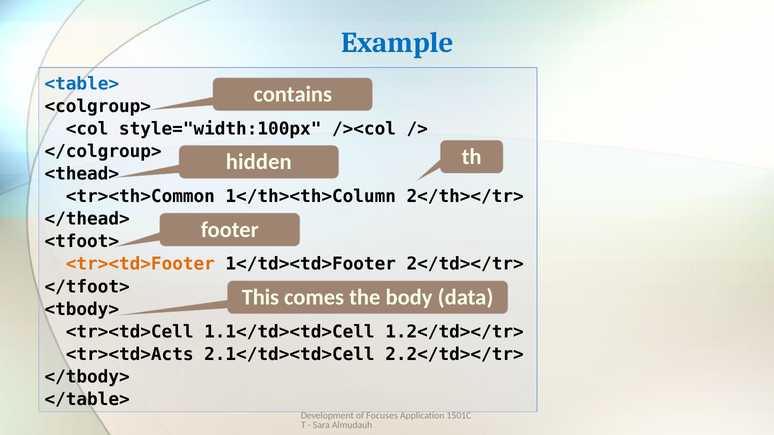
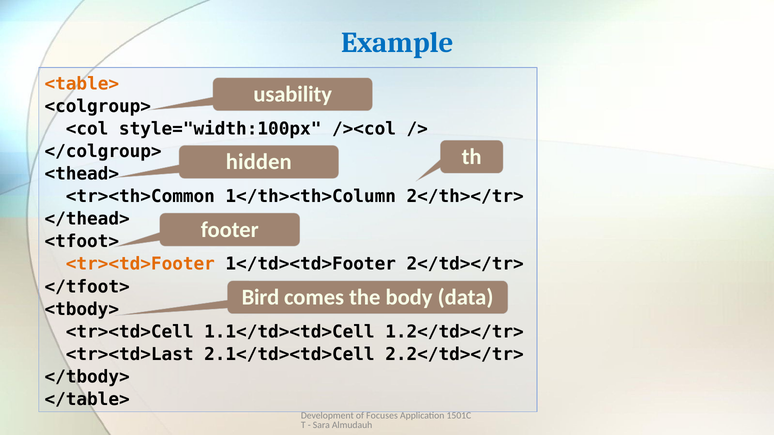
<table> colour: blue -> orange
contains: contains -> usability
This: This -> Bird
<tr><td>Acts: <tr><td>Acts -> <tr><td>Last
